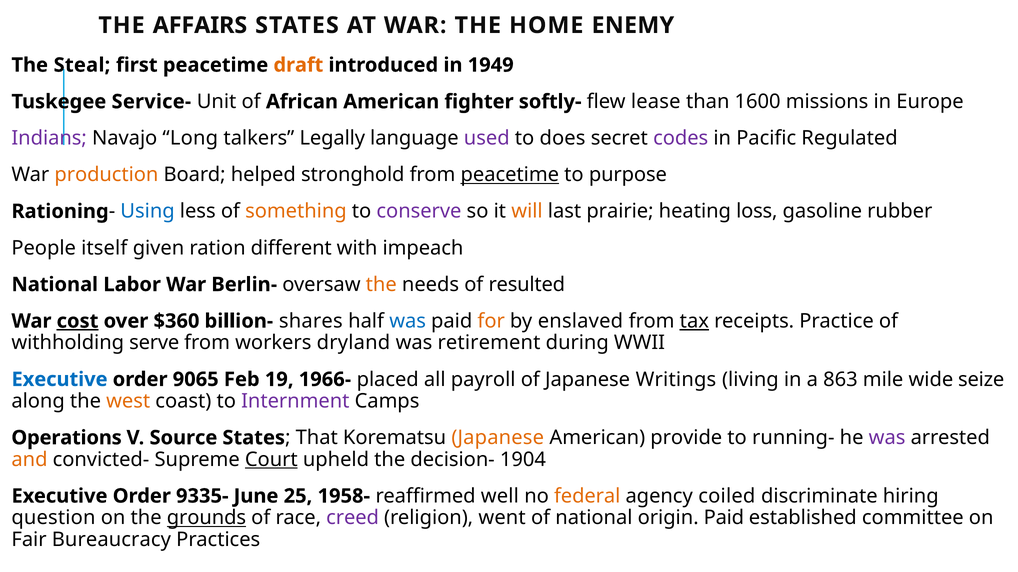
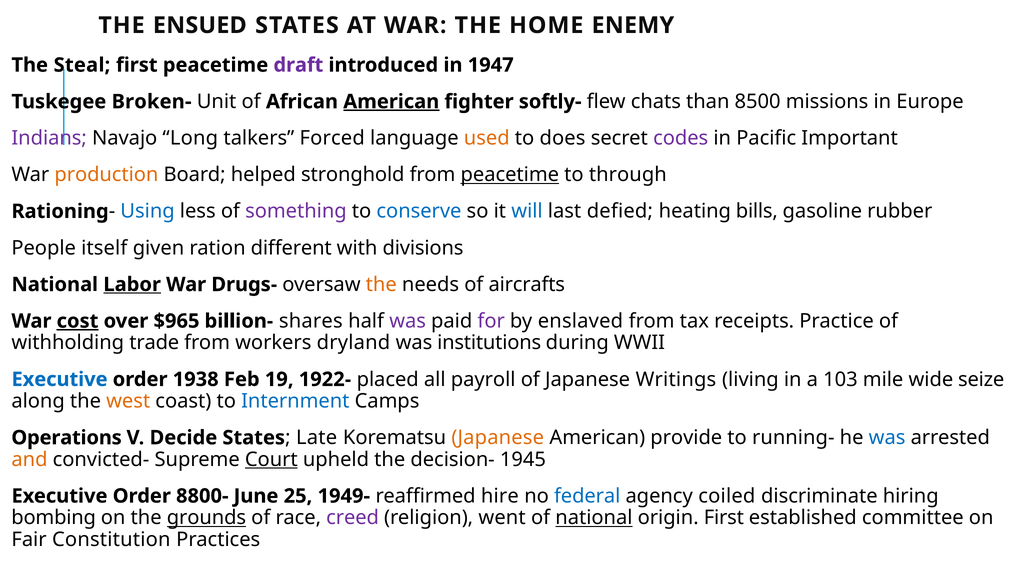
AFFAIRS: AFFAIRS -> ENSUED
draft colour: orange -> purple
1949: 1949 -> 1947
Service-: Service- -> Broken-
American at (391, 102) underline: none -> present
lease: lease -> chats
1600: 1600 -> 8500
Legally: Legally -> Forced
used colour: purple -> orange
Regulated: Regulated -> Important
purpose: purpose -> through
something colour: orange -> purple
conserve colour: purple -> blue
will colour: orange -> blue
prairie: prairie -> defied
loss: loss -> bills
impeach: impeach -> divisions
Labor underline: none -> present
Berlin-: Berlin- -> Drugs-
resulted: resulted -> aircrafts
$360: $360 -> $965
was at (408, 321) colour: blue -> purple
for colour: orange -> purple
tax underline: present -> none
serve: serve -> trade
retirement: retirement -> institutions
9065: 9065 -> 1938
1966-: 1966- -> 1922-
863: 863 -> 103
Internment colour: purple -> blue
Source: Source -> Decide
That: That -> Late
was at (887, 438) colour: purple -> blue
1904: 1904 -> 1945
9335-: 9335- -> 8800-
1958-: 1958- -> 1949-
well: well -> hire
federal colour: orange -> blue
question: question -> bombing
national at (594, 518) underline: none -> present
origin Paid: Paid -> First
Bureaucracy: Bureaucracy -> Constitution
